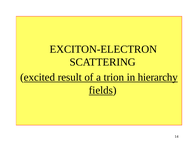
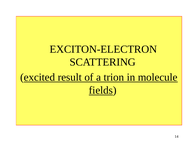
hierarchy: hierarchy -> molecule
